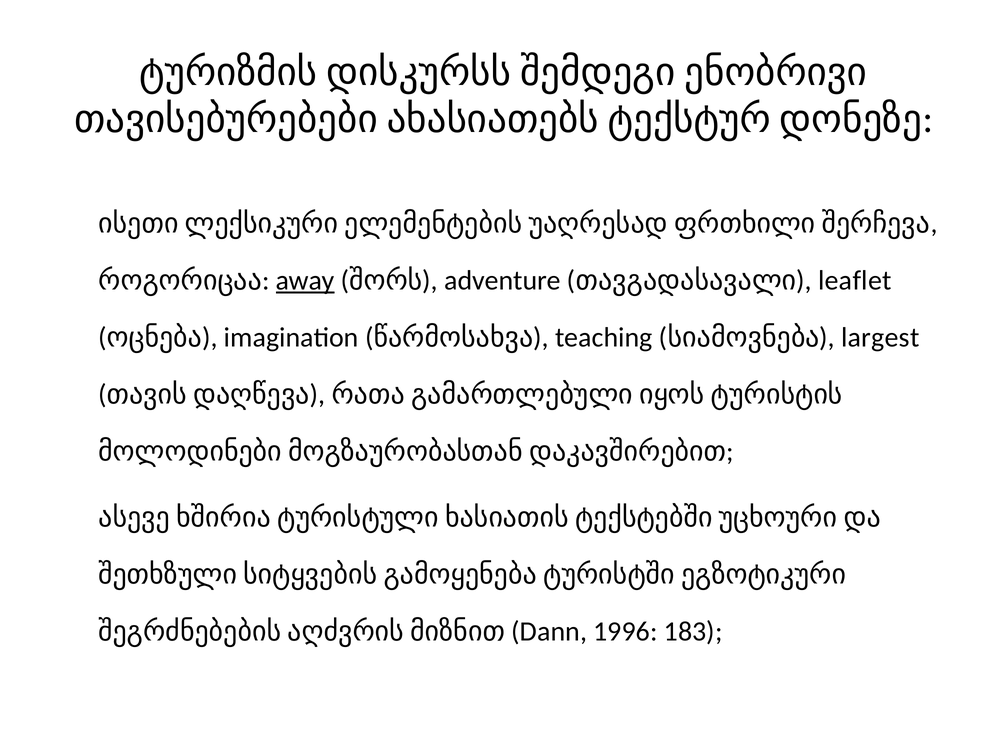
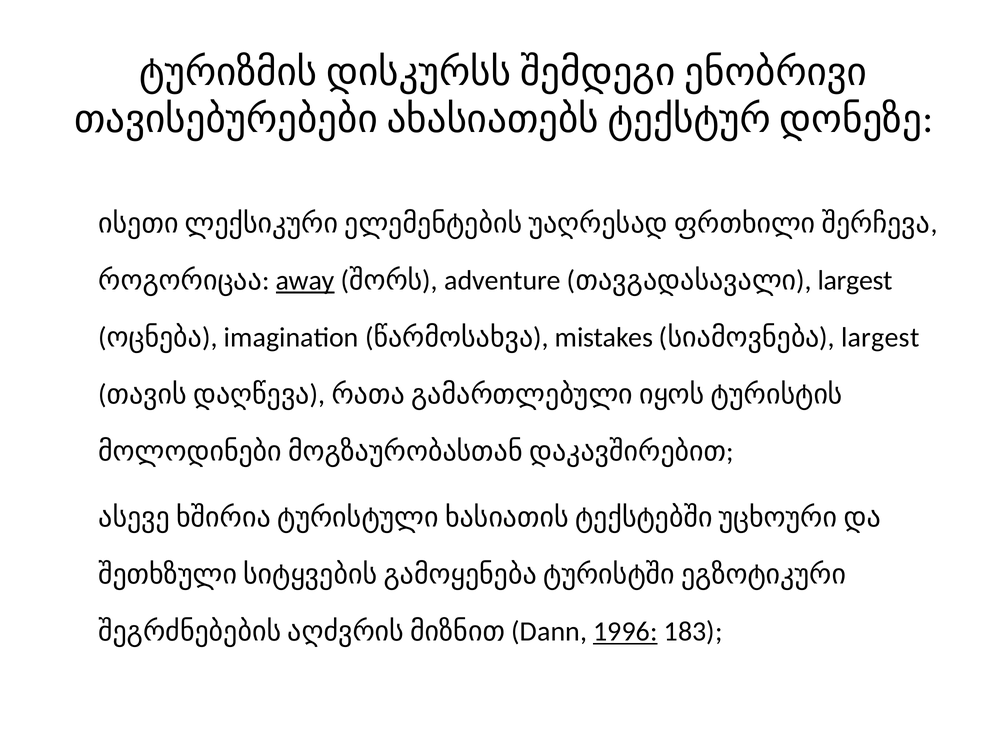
leaflet at (855, 281): leaflet -> largest
teaching: teaching -> mistakes
1996 underline: none -> present
